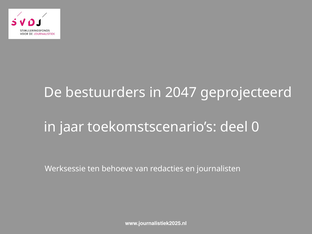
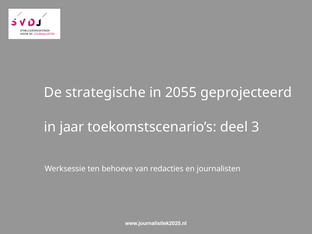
bestuurders: bestuurders -> strategische
2047: 2047 -> 2055
0: 0 -> 3
